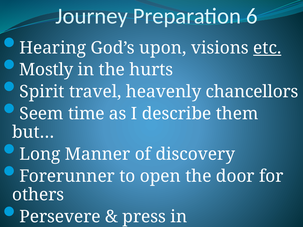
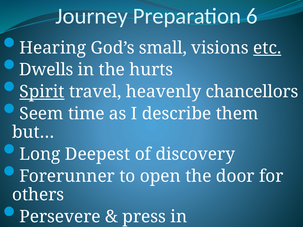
upon: upon -> small
Mostly: Mostly -> Dwells
Spirit underline: none -> present
Manner: Manner -> Deepest
